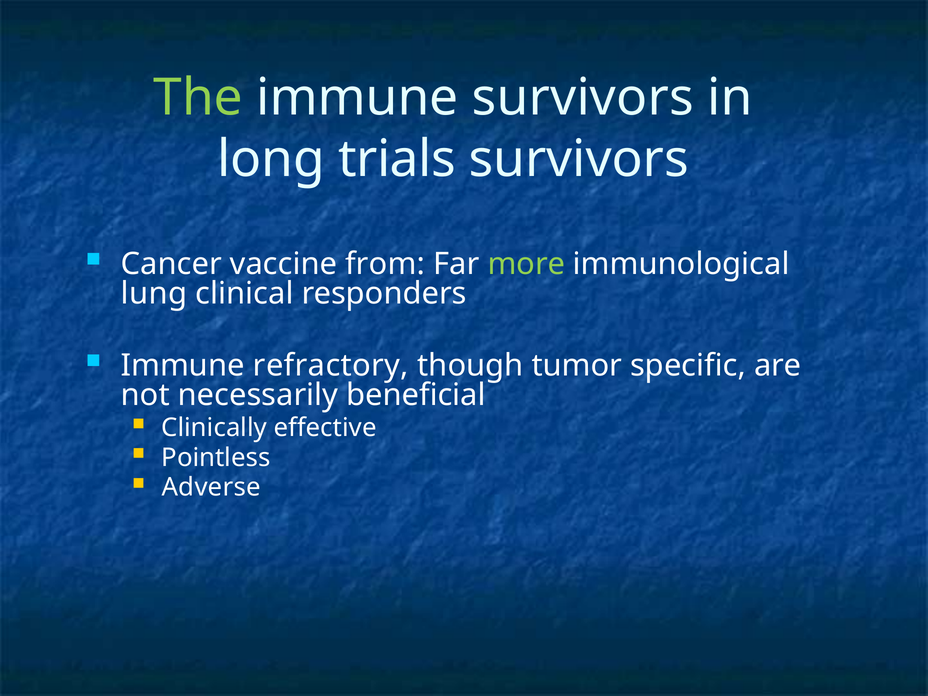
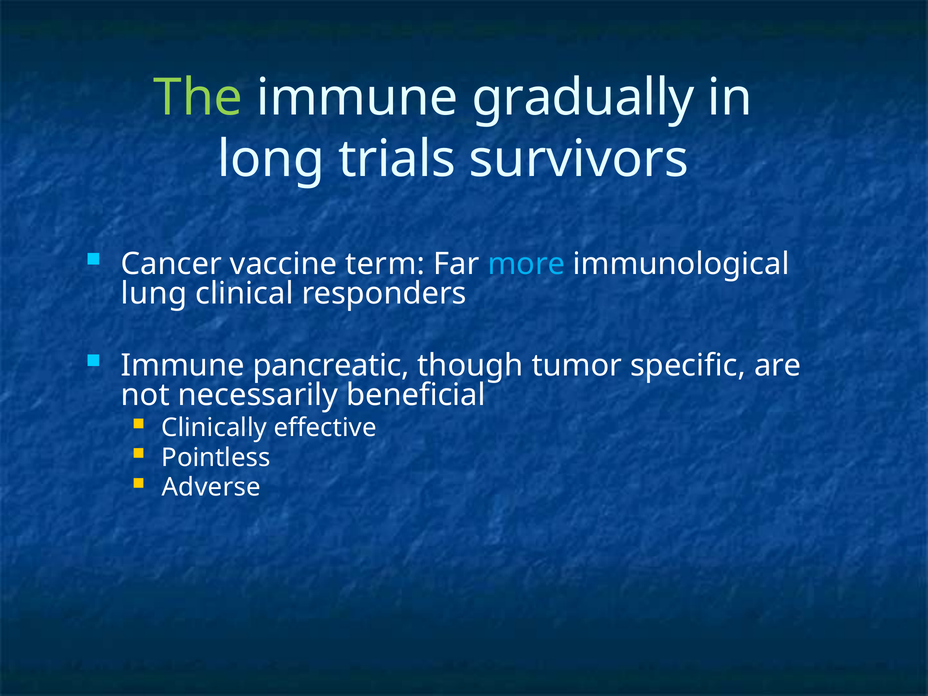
immune survivors: survivors -> gradually
from: from -> term
more colour: light green -> light blue
refractory: refractory -> pancreatic
